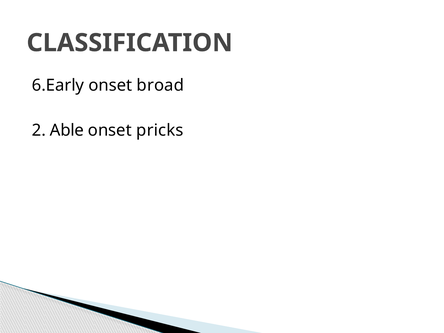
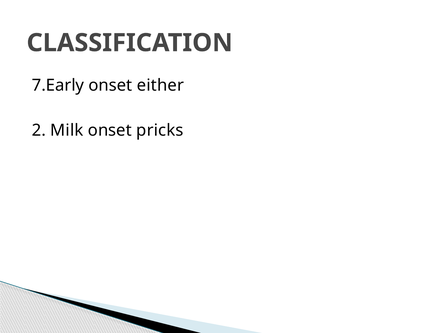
6.Early: 6.Early -> 7.Early
broad: broad -> either
Able: Able -> Milk
